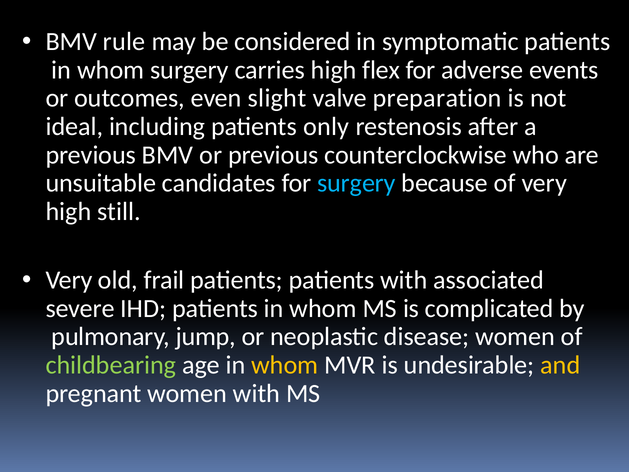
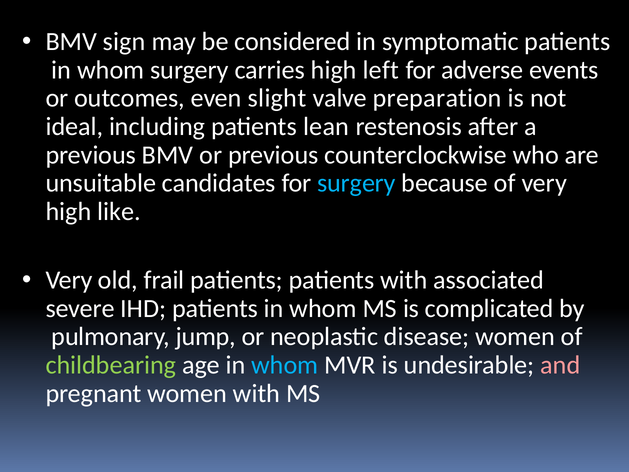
rule: rule -> sign
flex: flex -> left
only: only -> lean
still: still -> like
whom at (285, 365) colour: yellow -> light blue
and colour: yellow -> pink
